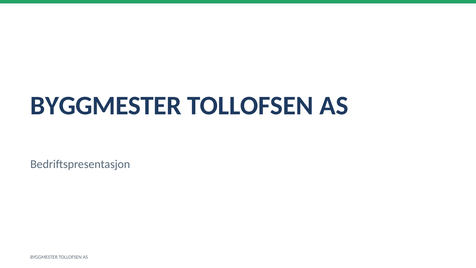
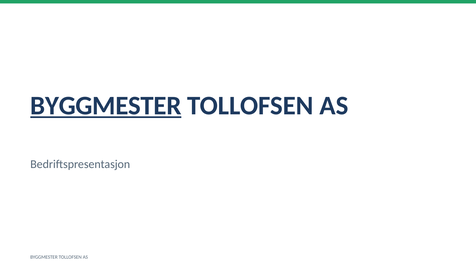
BYGGMESTER at (106, 106) underline: none -> present
